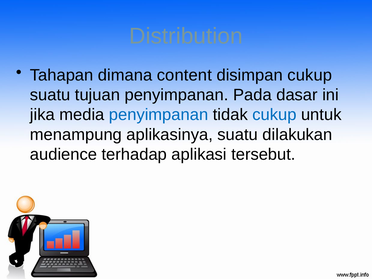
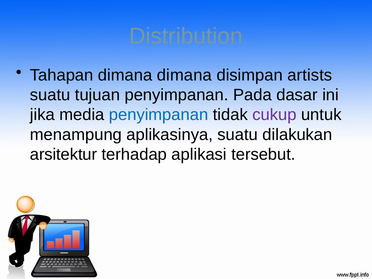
dimana content: content -> dimana
disimpan cukup: cukup -> artists
cukup at (274, 115) colour: blue -> purple
audience: audience -> arsitektur
